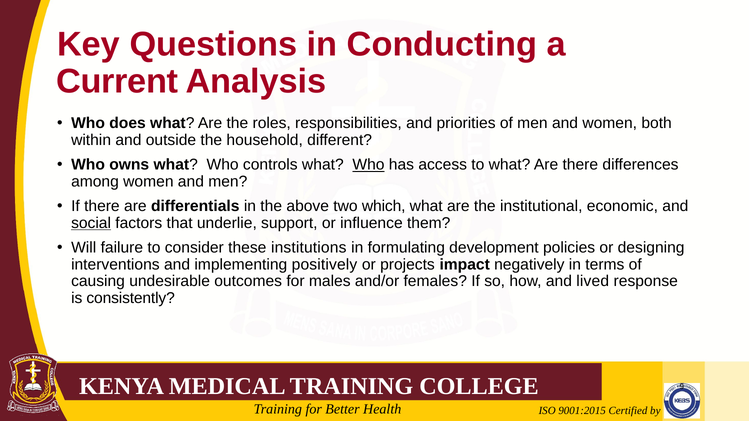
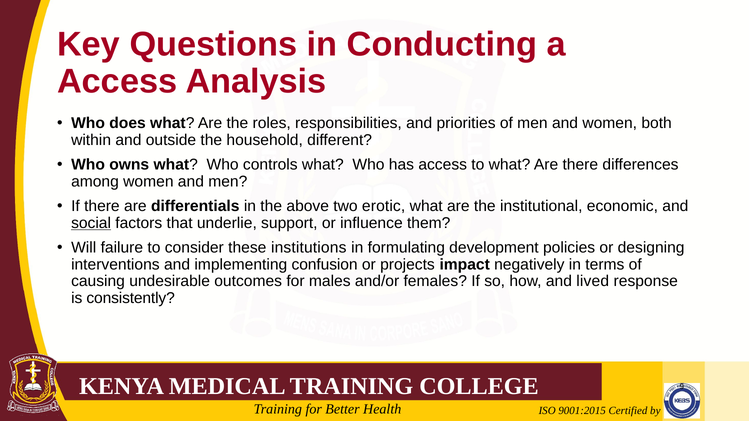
Current at (117, 81): Current -> Access
Who at (368, 165) underline: present -> none
which: which -> erotic
positively: positively -> confusion
